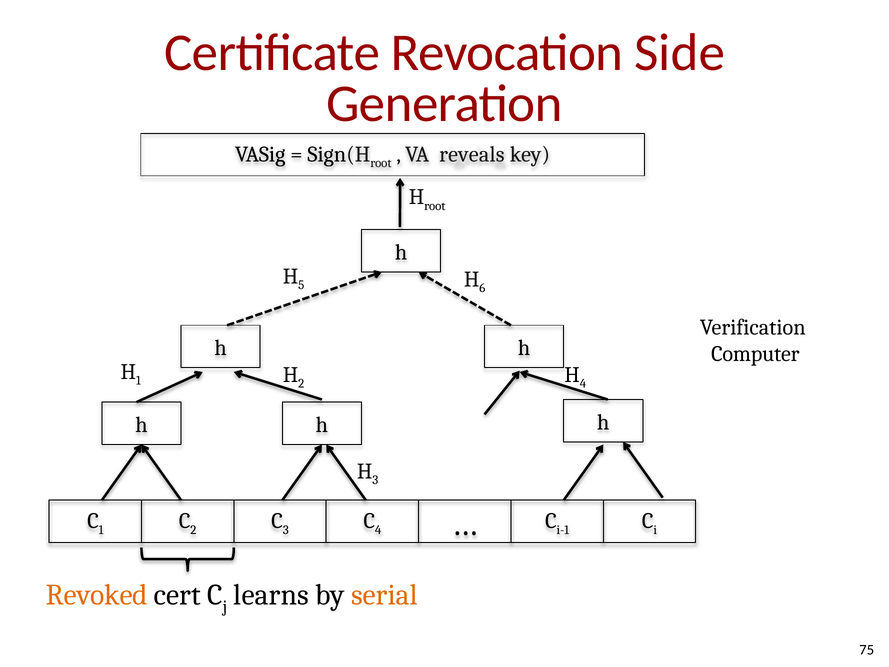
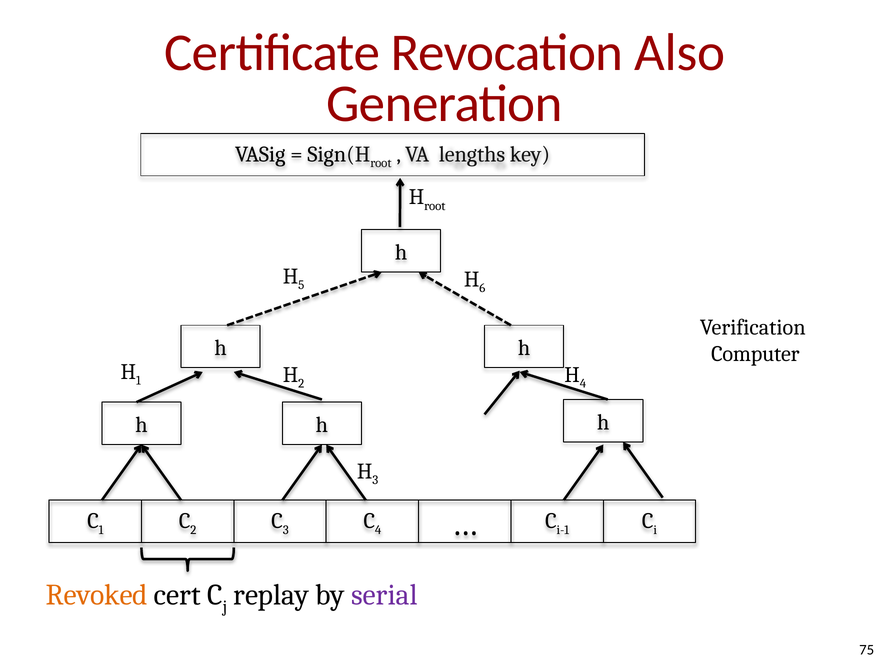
Side: Side -> Also
reveals: reveals -> lengths
learns: learns -> replay
serial colour: orange -> purple
